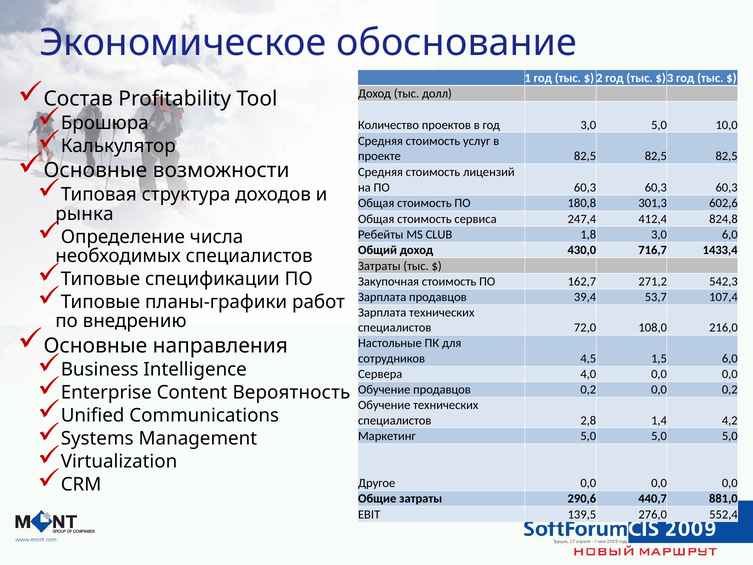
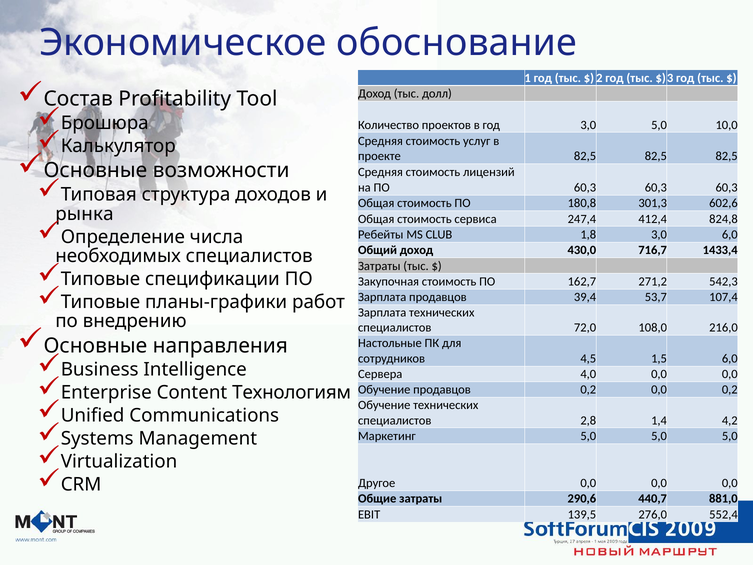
Вероятность: Вероятность -> Технологиям
